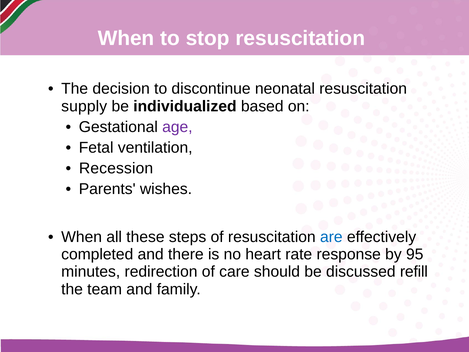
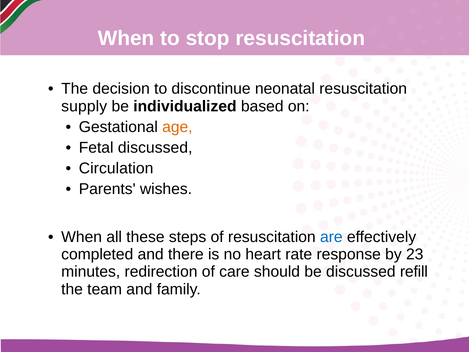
age colour: purple -> orange
Fetal ventilation: ventilation -> discussed
Recession: Recession -> Circulation
95: 95 -> 23
